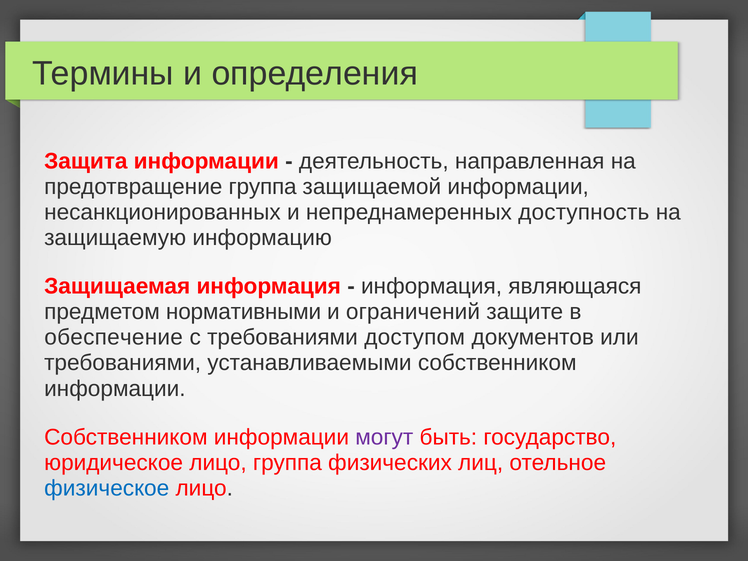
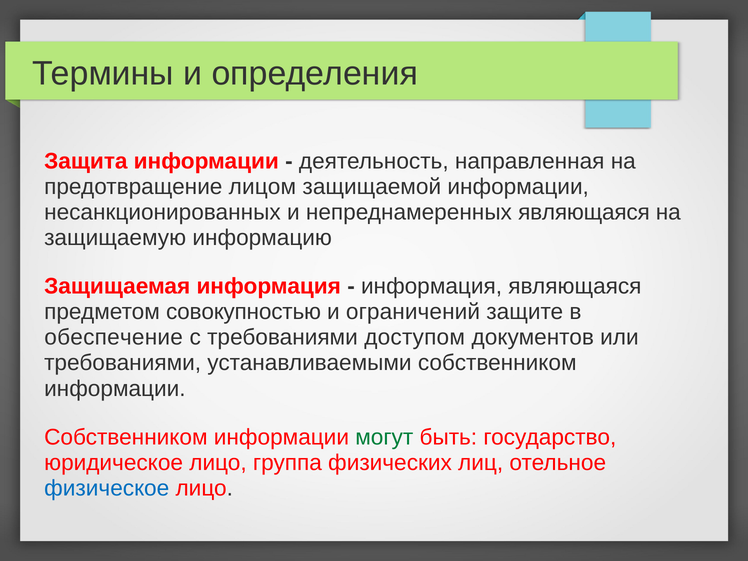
предотвращение группа: группа -> лицом
непреднамеренных доступность: доступность -> являющаяся
нормативными: нормативными -> совокупностью
могут colour: purple -> green
